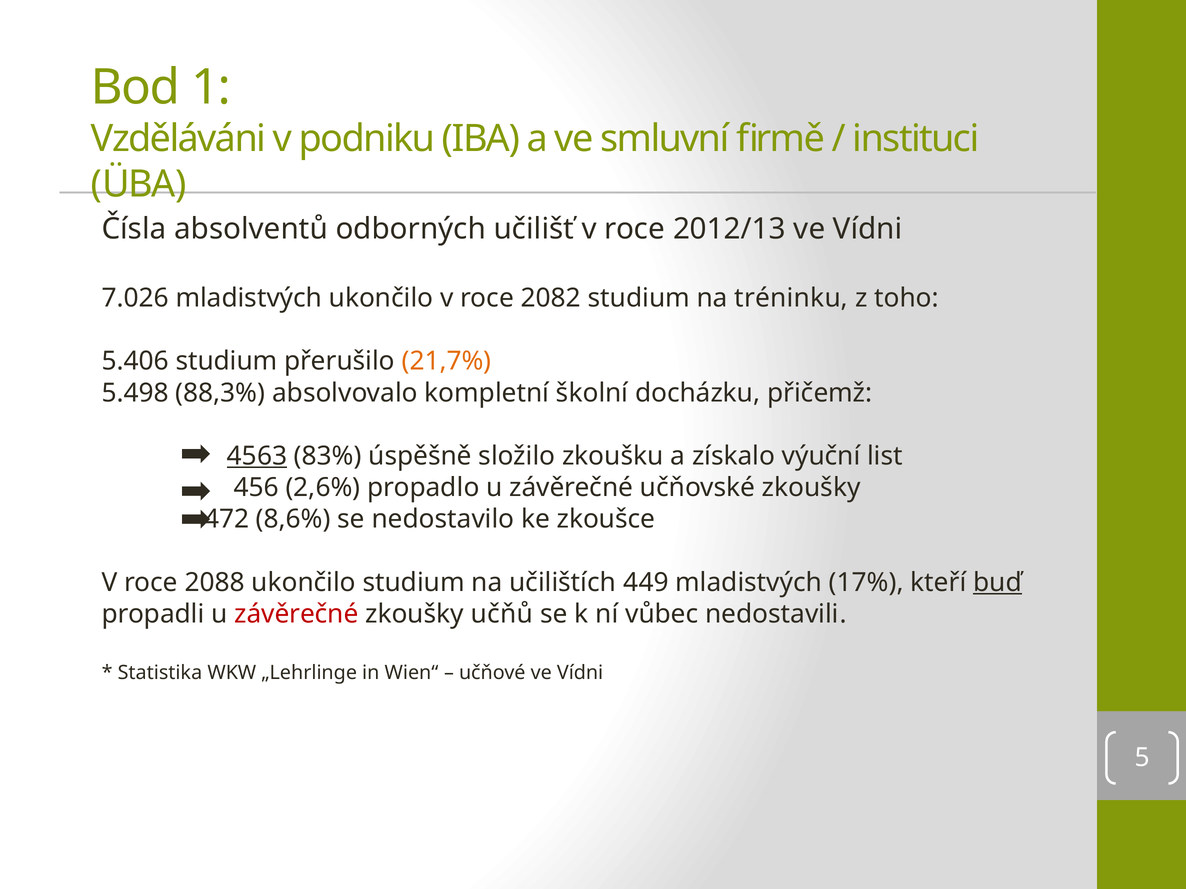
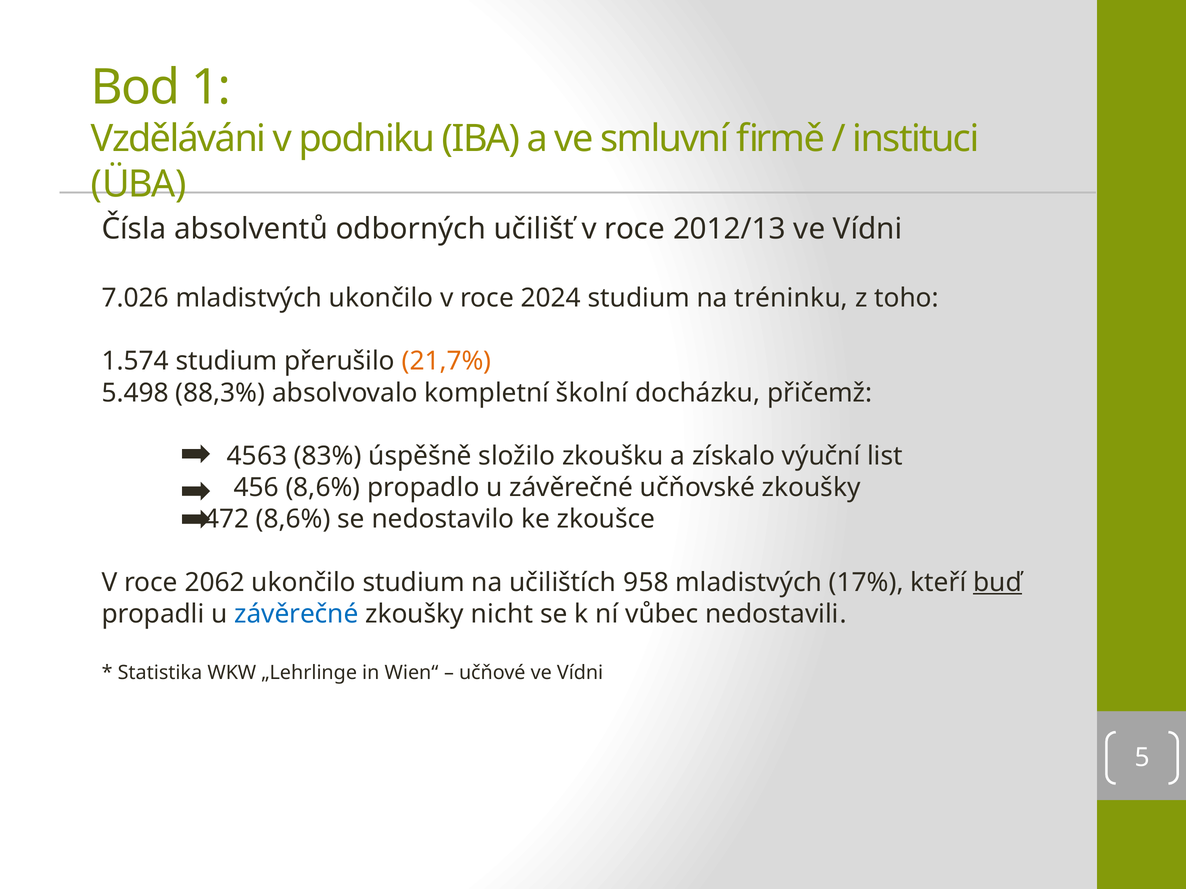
2082: 2082 -> 2024
5.406: 5.406 -> 1.574
4563 underline: present -> none
456 2,6%: 2,6% -> 8,6%
2088: 2088 -> 2062
449: 449 -> 958
závěrečné at (296, 614) colour: red -> blue
učňů: učňů -> nicht
